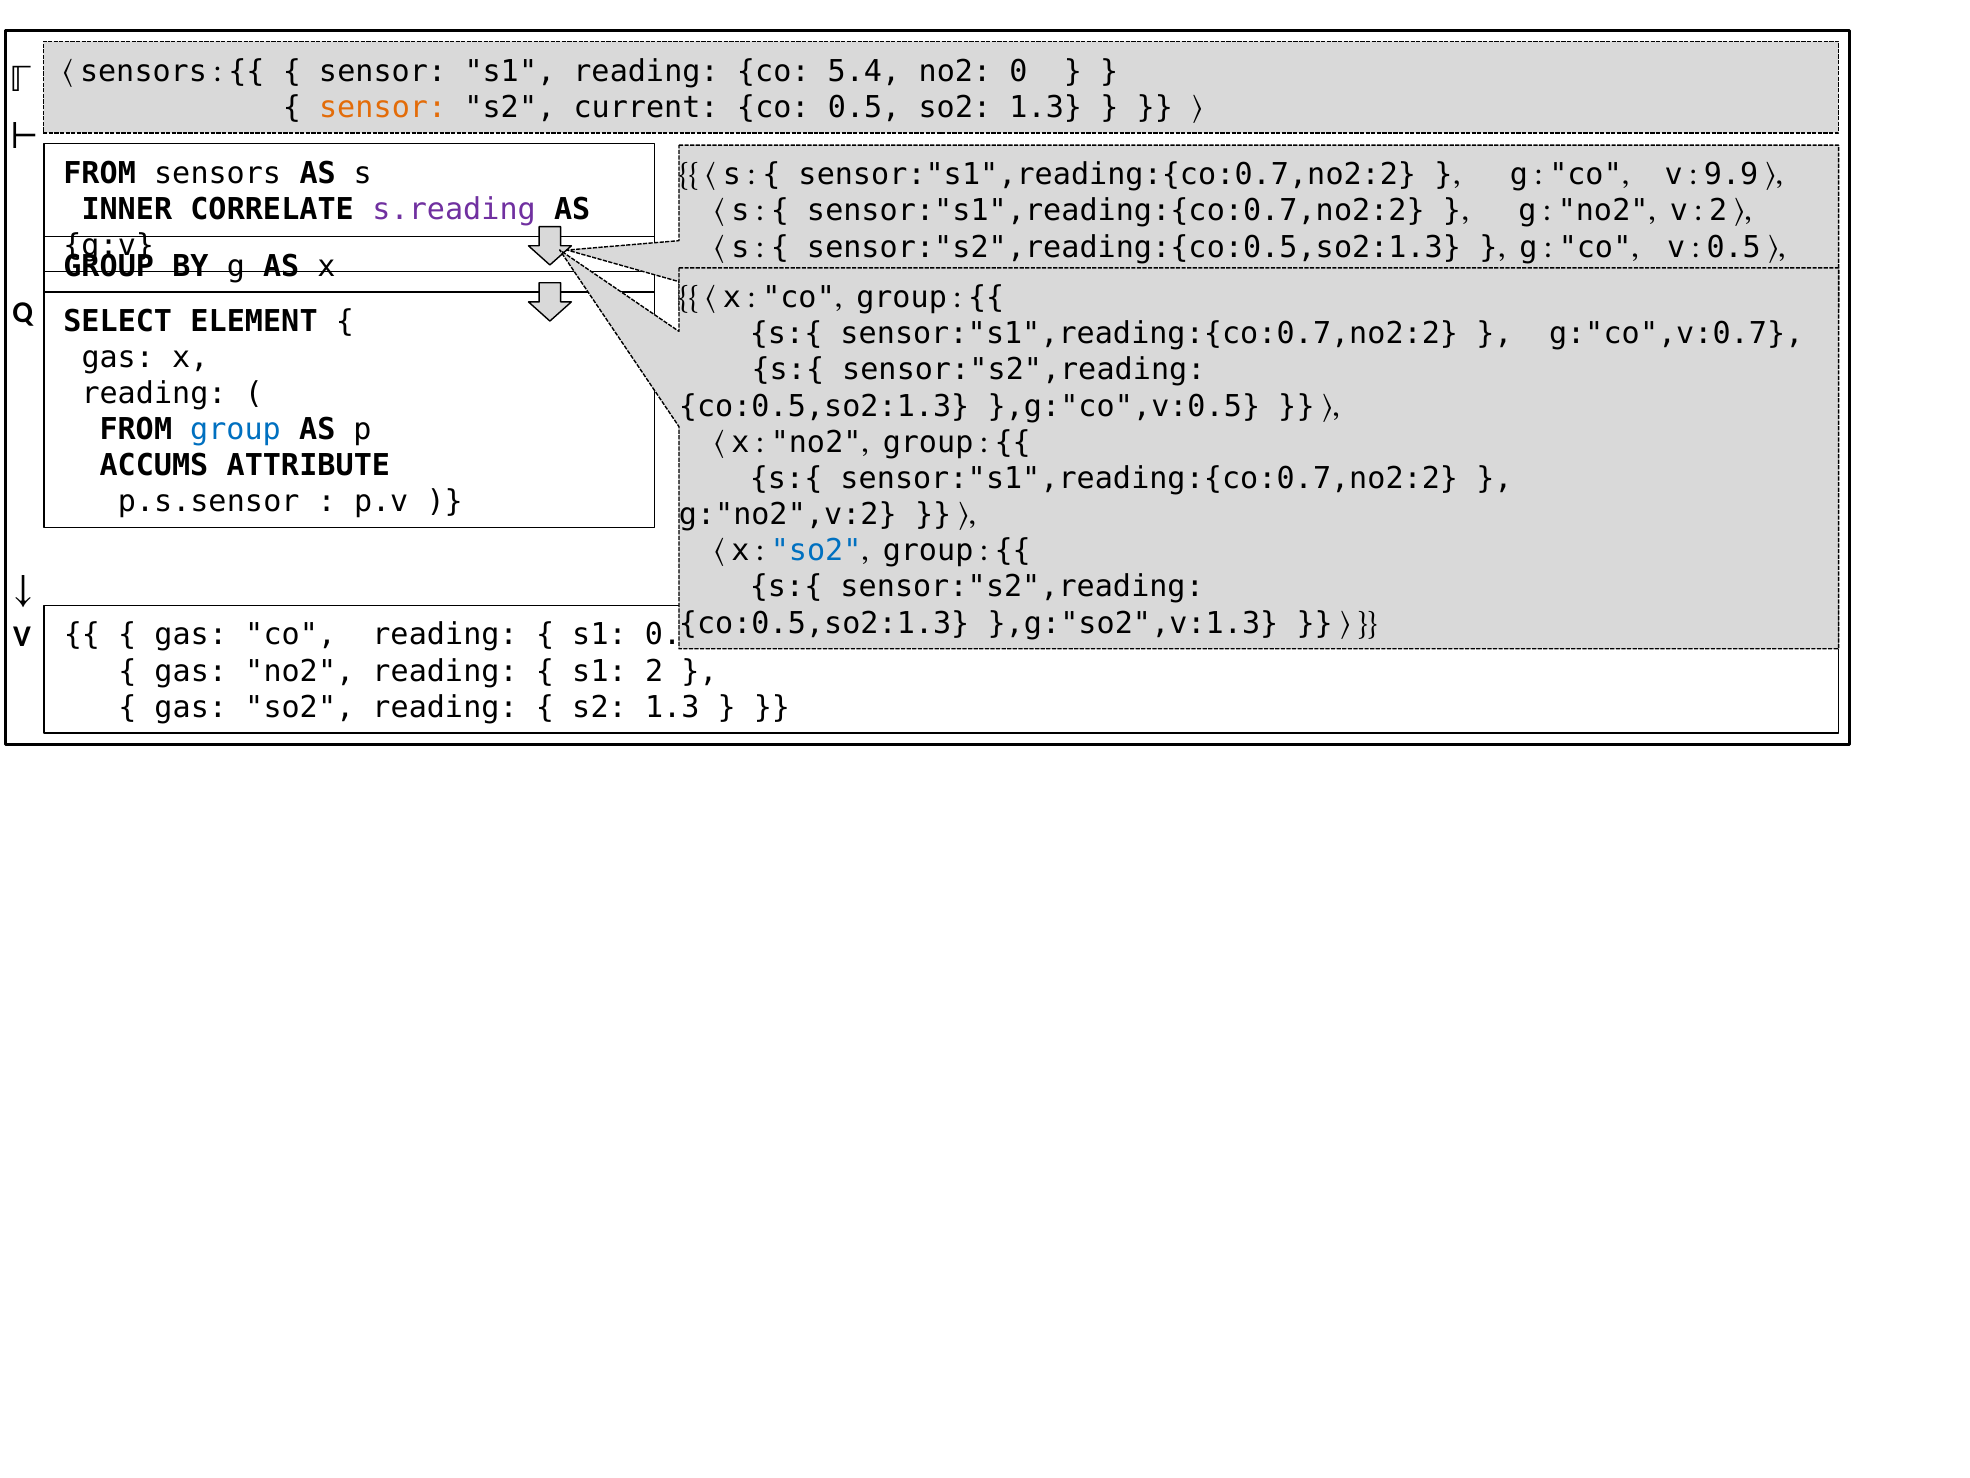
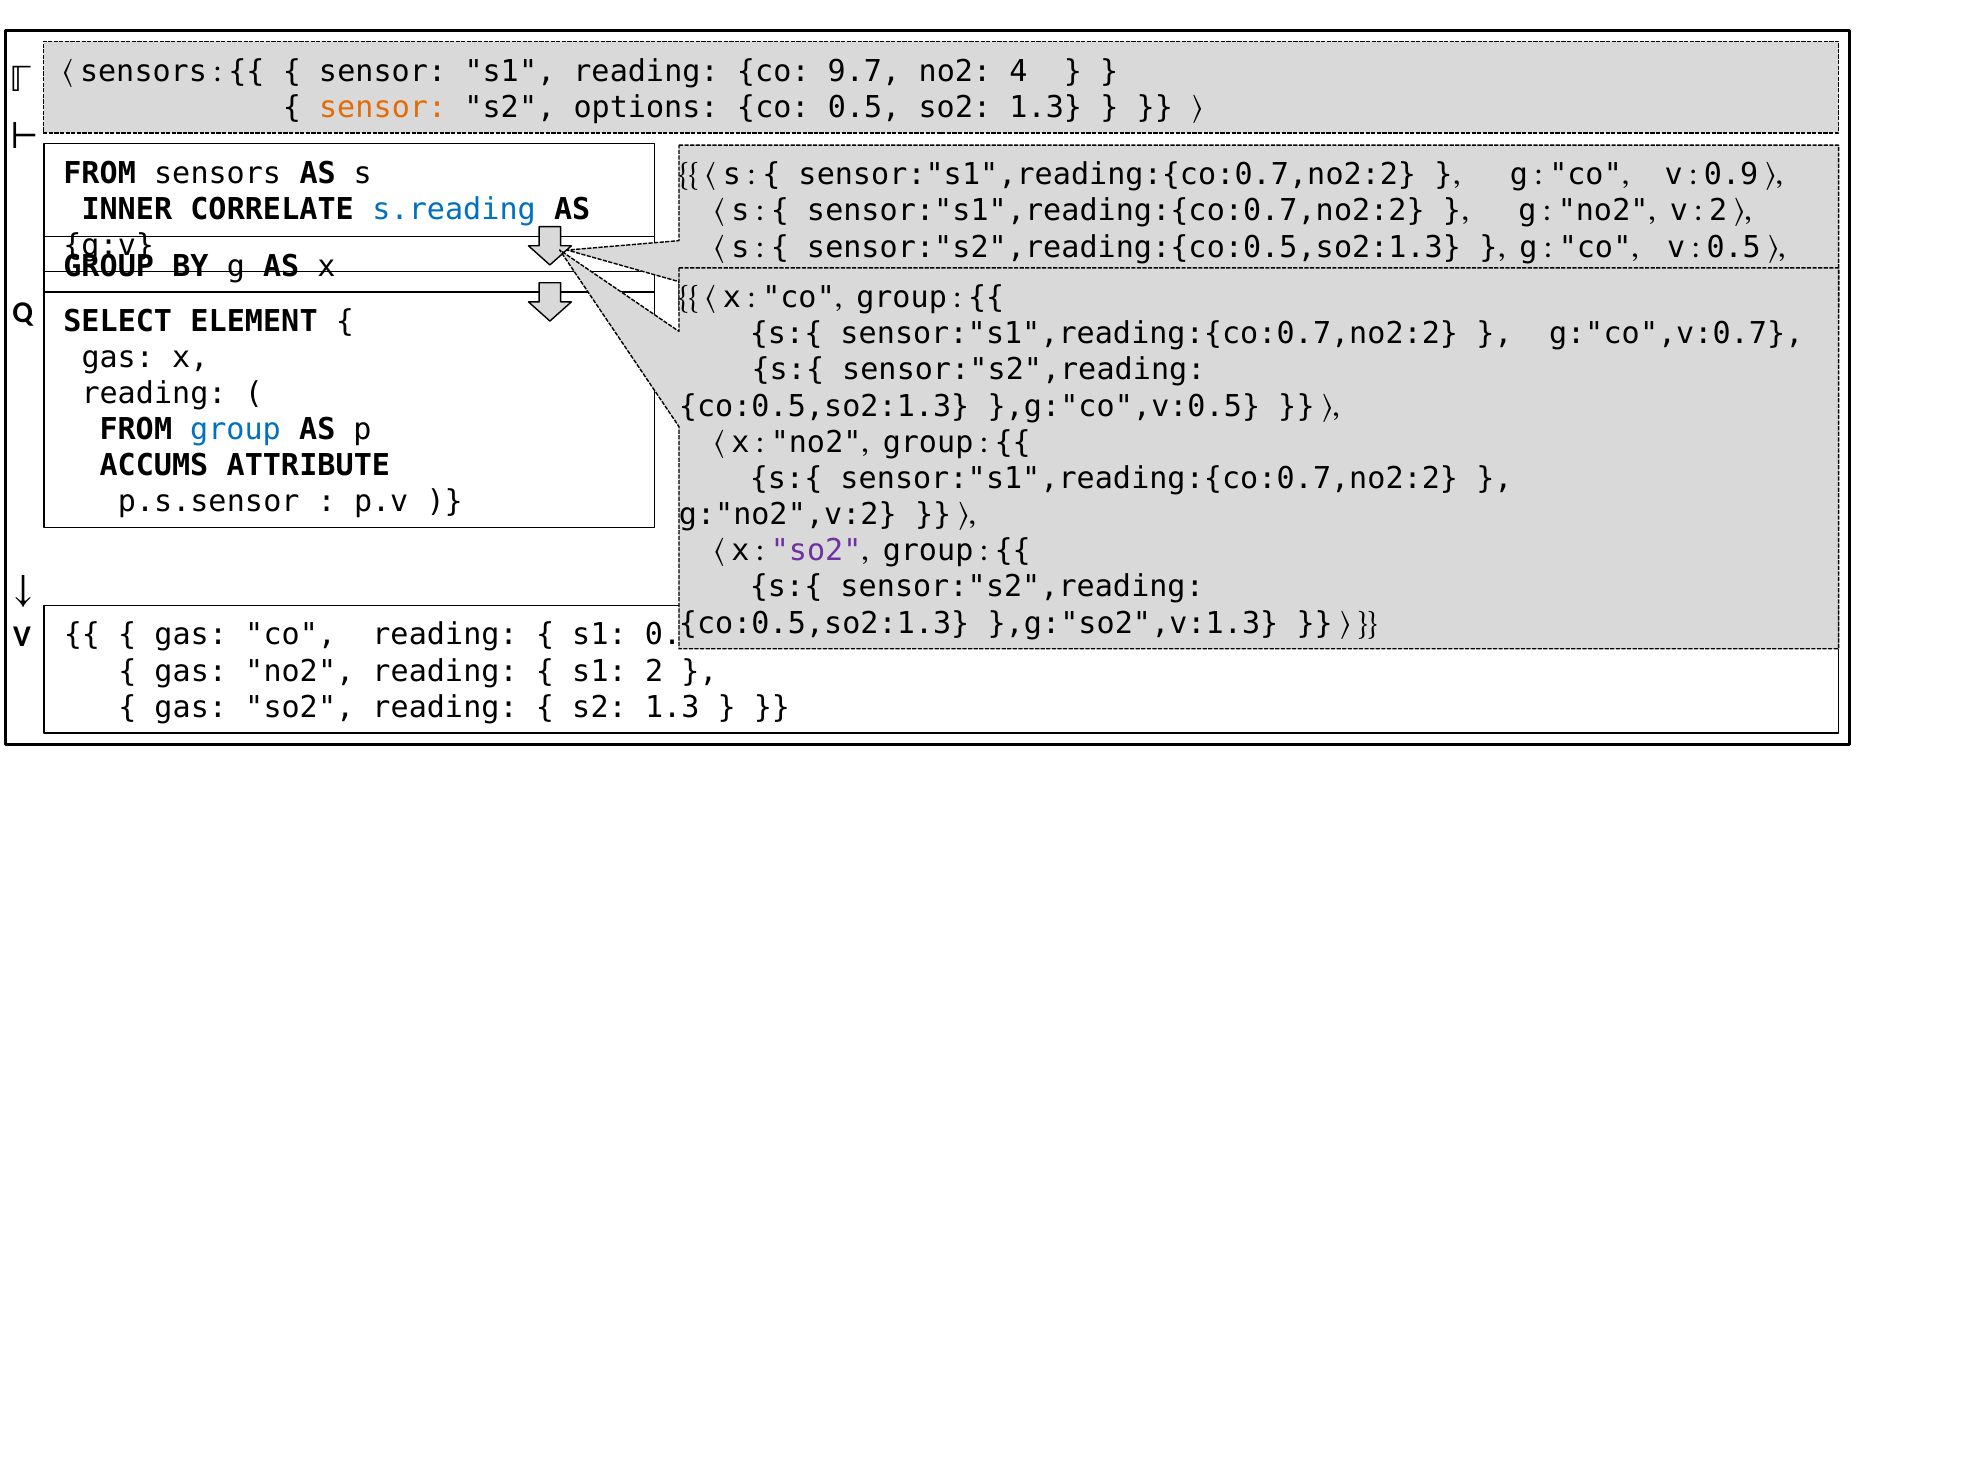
5.4: 5.4 -> 9.7
0: 0 -> 4
current: current -> options
9.9: 9.9 -> 0.9
s.reading colour: purple -> blue
so2 at (816, 551) colour: blue -> purple
